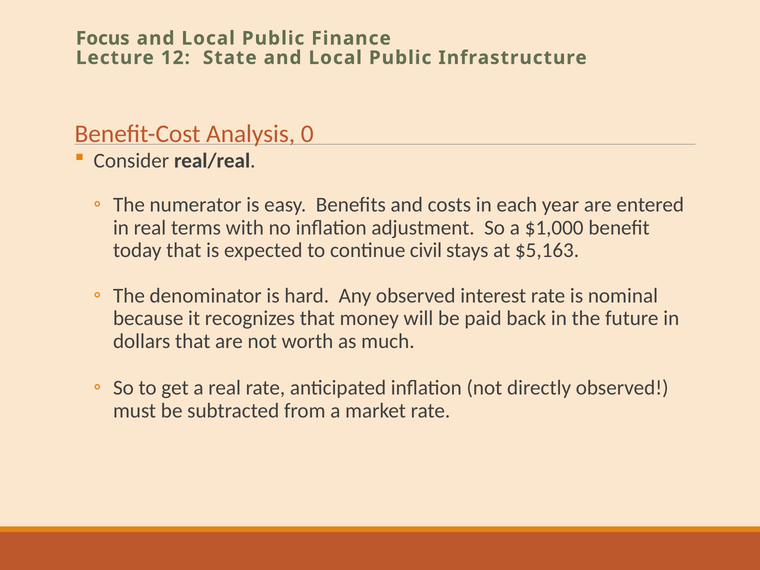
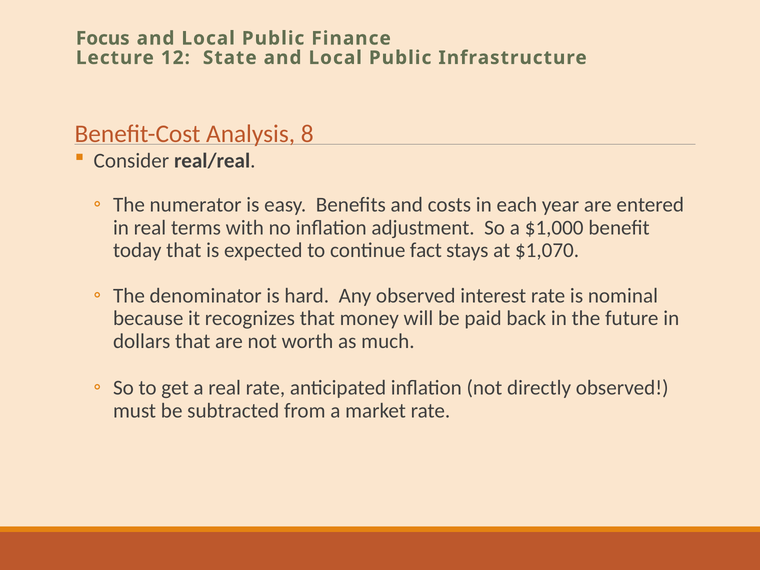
0: 0 -> 8
civil: civil -> fact
$5,163: $5,163 -> $1,070
